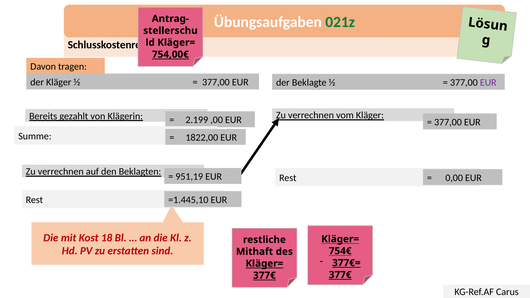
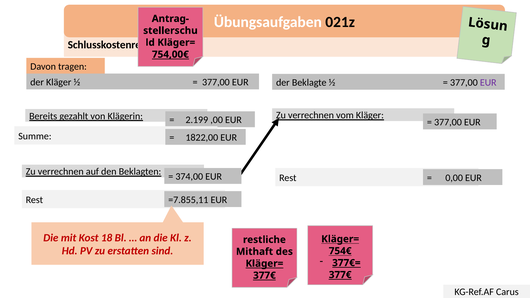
021z colour: green -> black
951,19: 951,19 -> 374,00
=1.445,10: =1.445,10 -> =7.855,11
